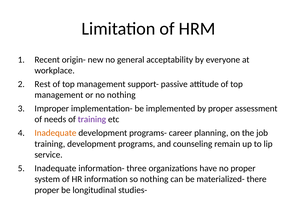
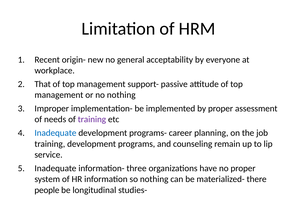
Rest: Rest -> That
Inadequate at (55, 133) colour: orange -> blue
proper at (47, 190): proper -> people
